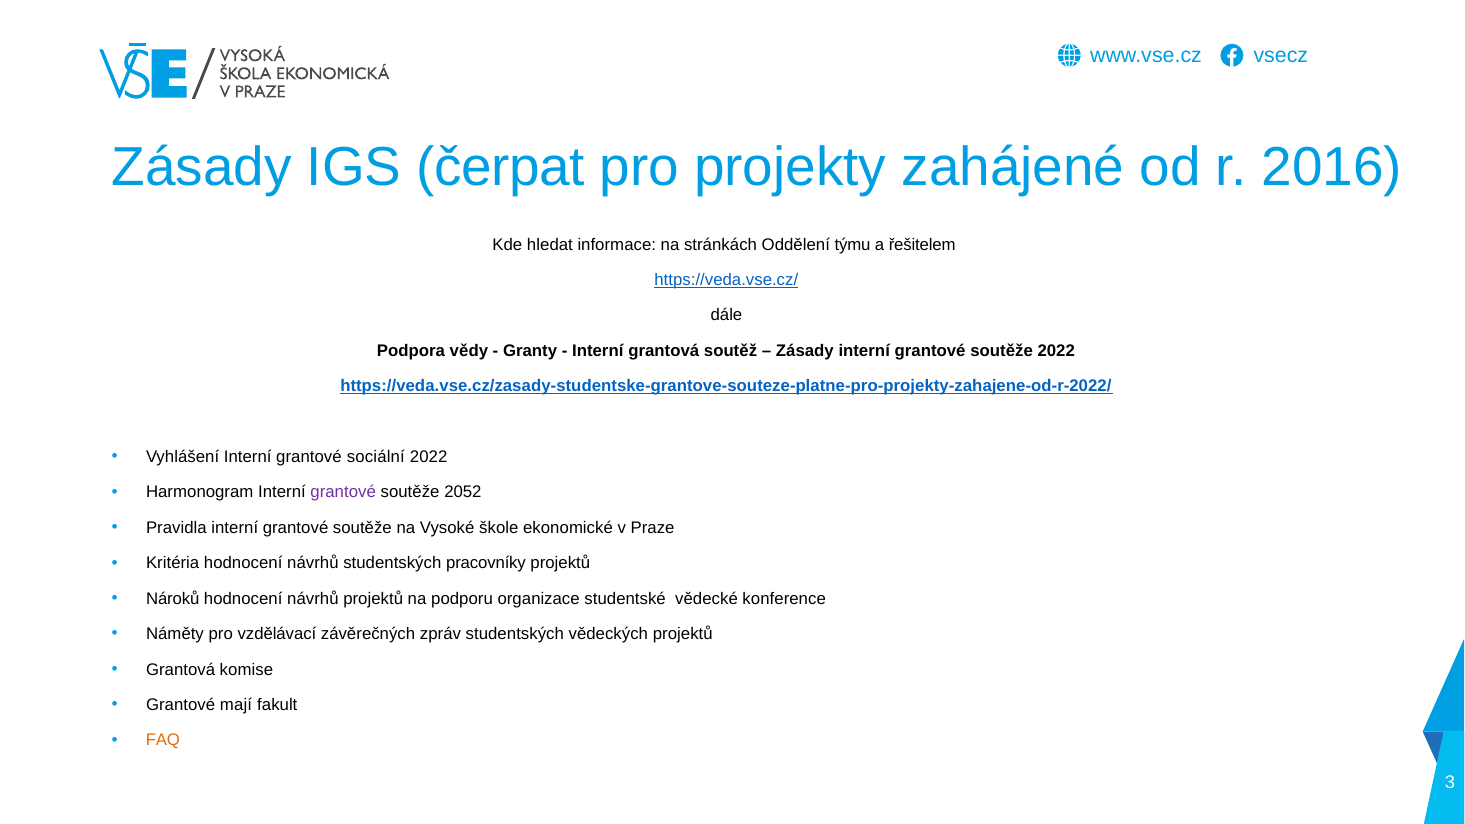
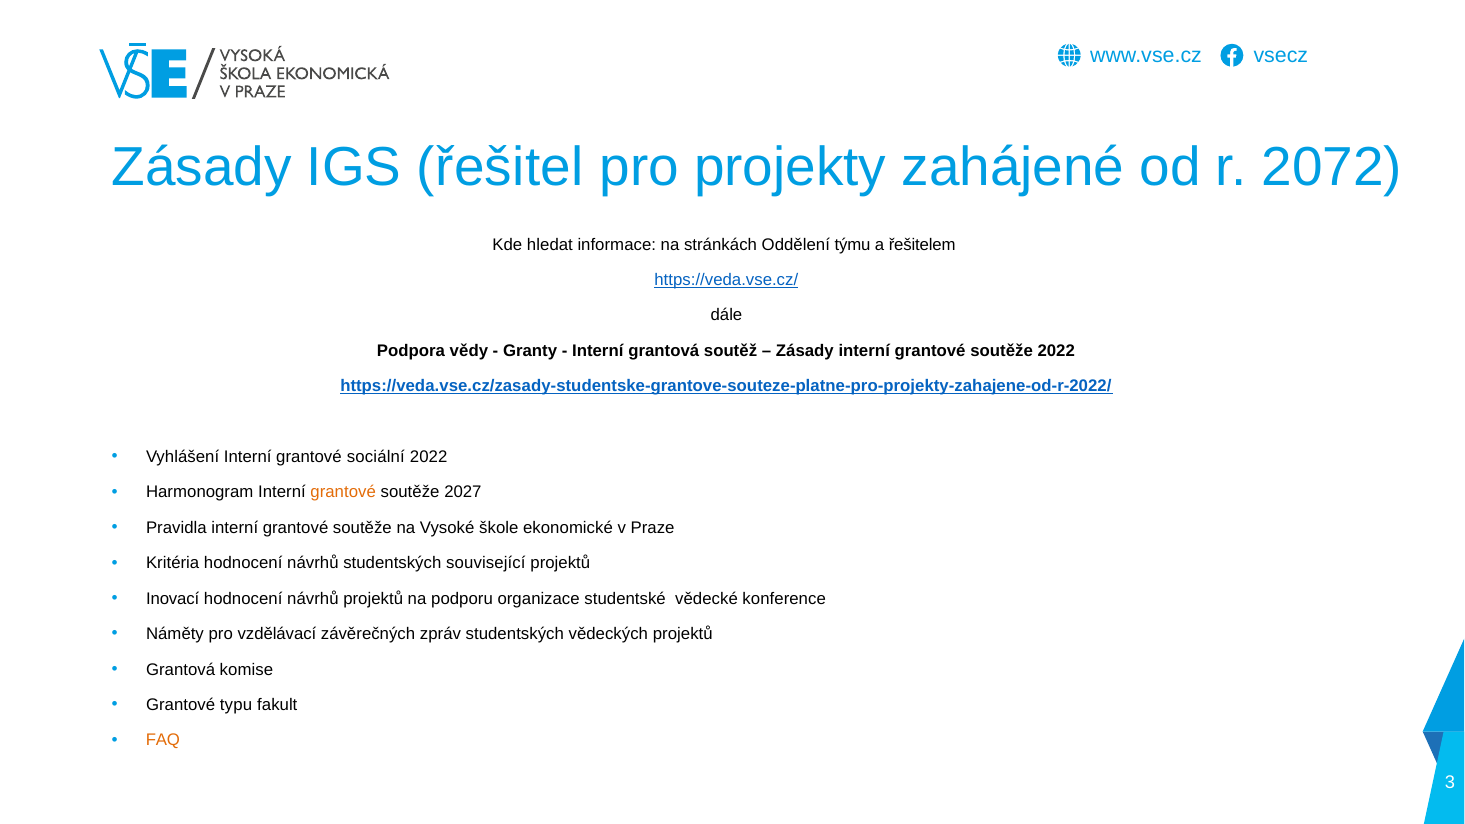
čerpat: čerpat -> řešitel
2016: 2016 -> 2072
grantové at (343, 492) colour: purple -> orange
2052: 2052 -> 2027
pracovníky: pracovníky -> související
Nároků: Nároků -> Inovací
mají: mají -> typu
